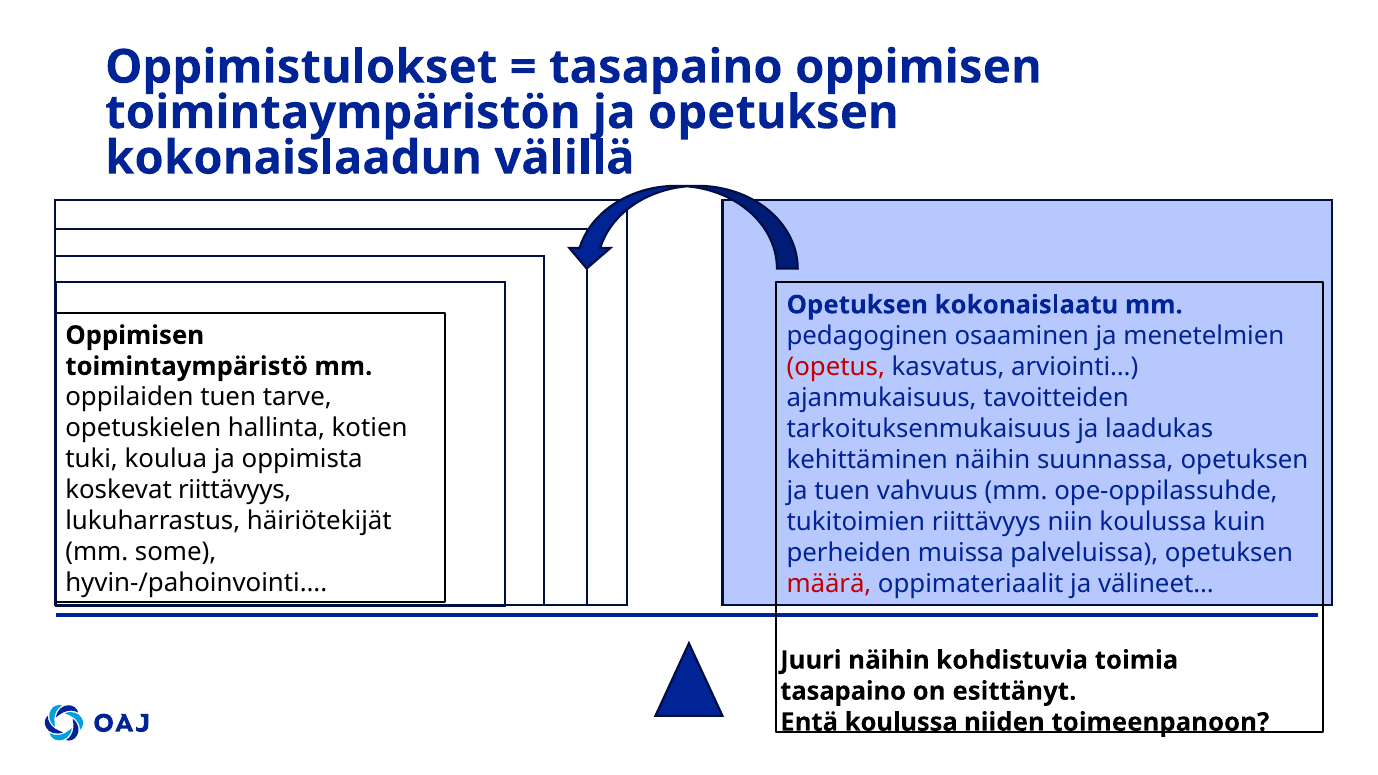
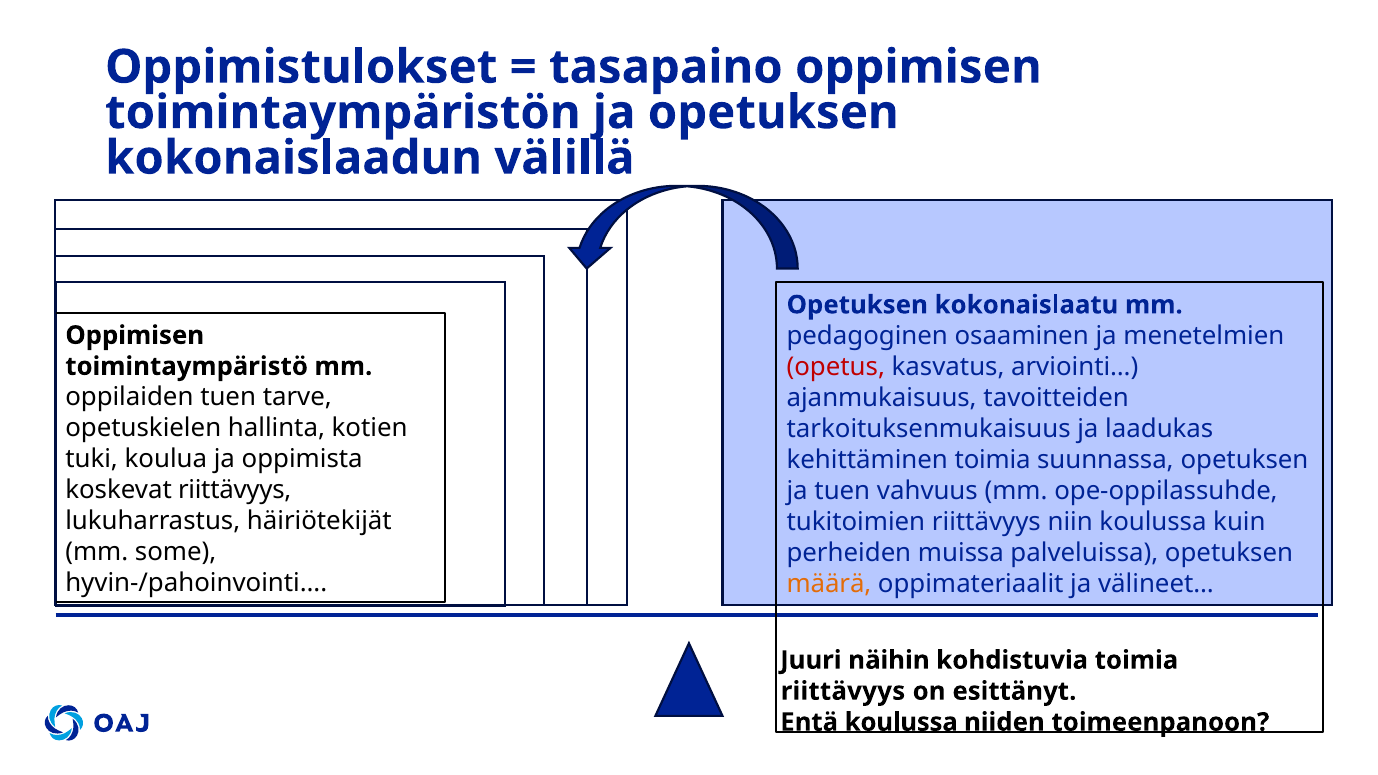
kehittäminen näihin: näihin -> toimia
määrä colour: red -> orange
tasapaino at (843, 691): tasapaino -> riittävyys
